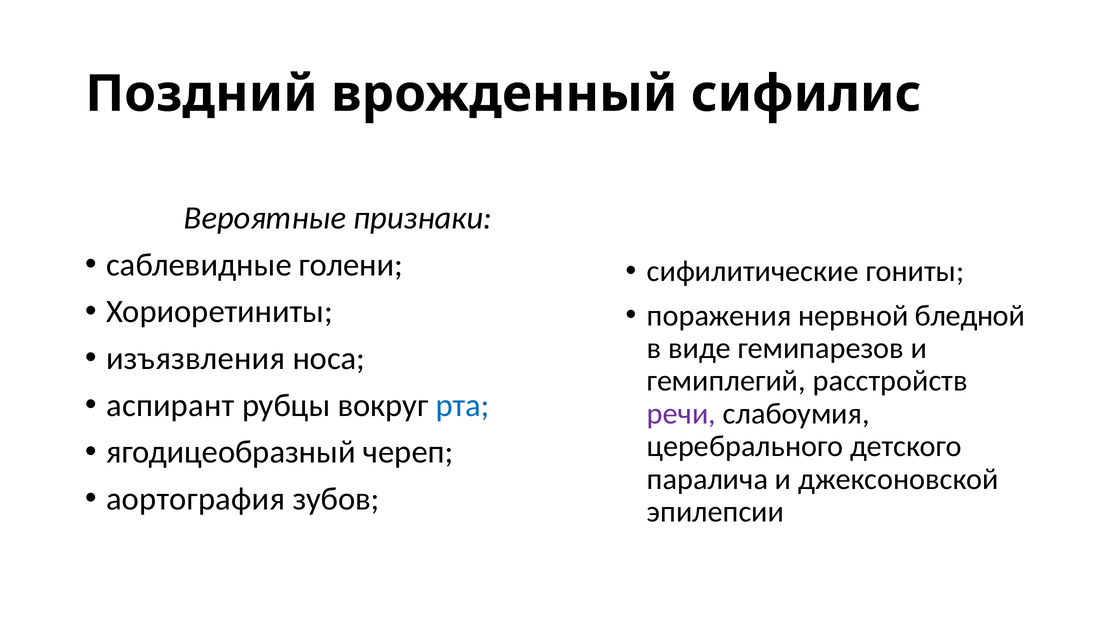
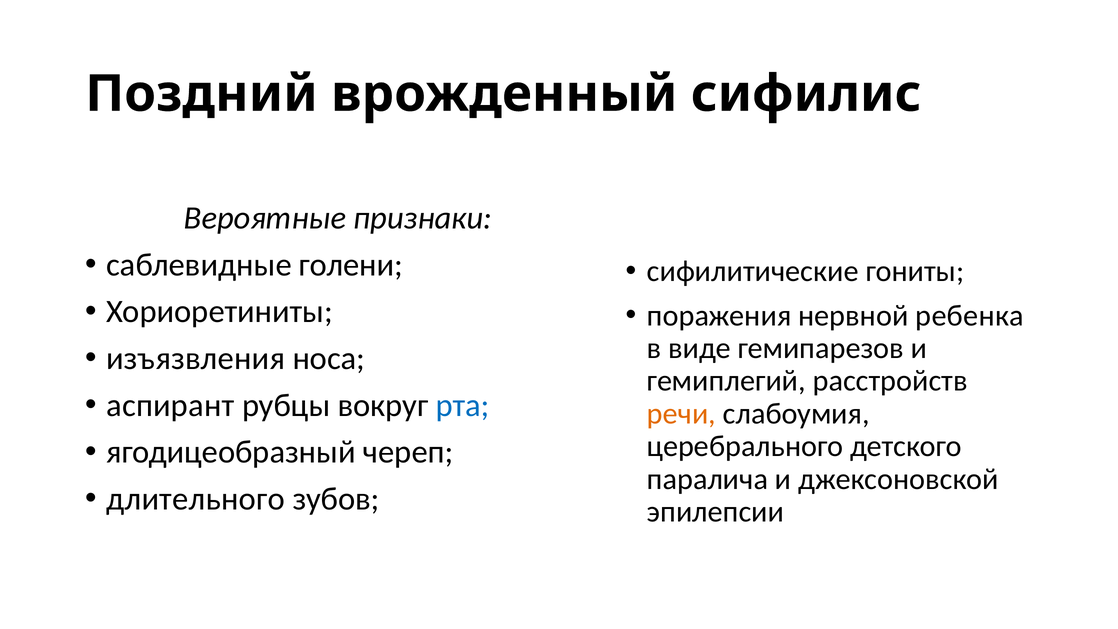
бледной: бледной -> ребенка
речи colour: purple -> orange
аортография: аортография -> длительного
